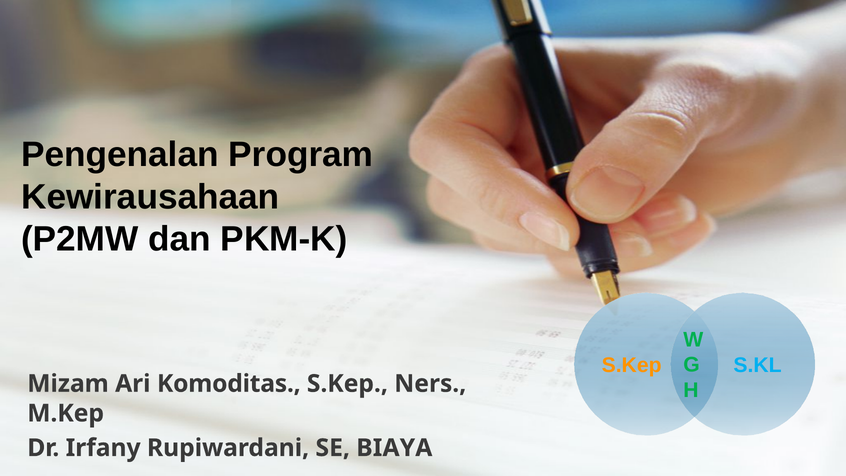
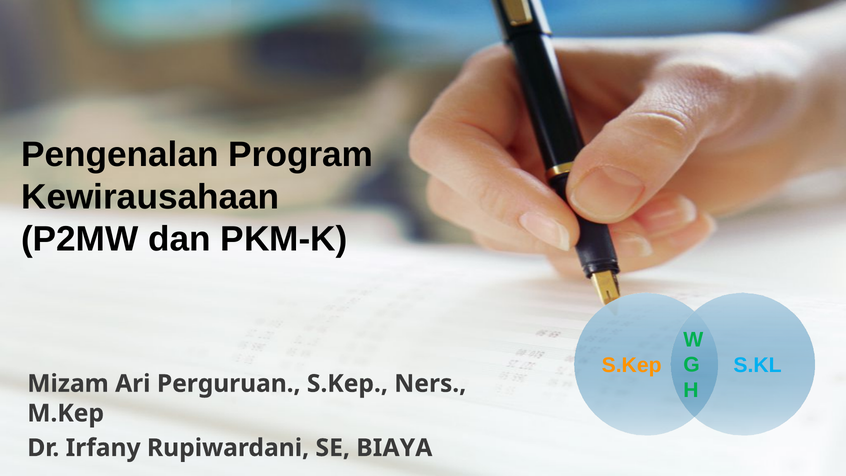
Komoditas: Komoditas -> Perguruan
